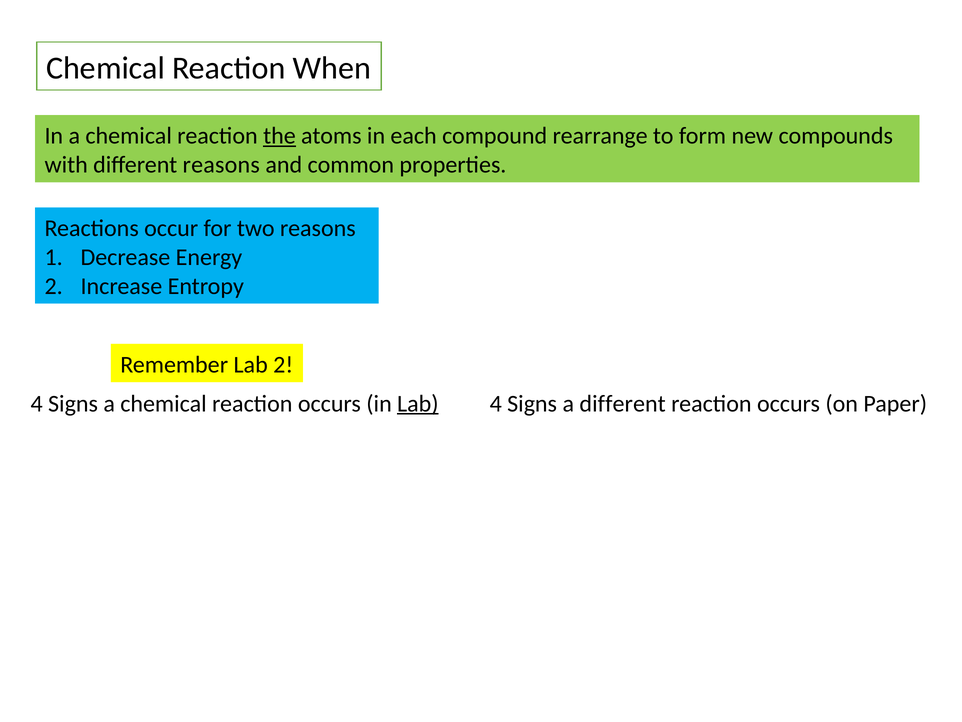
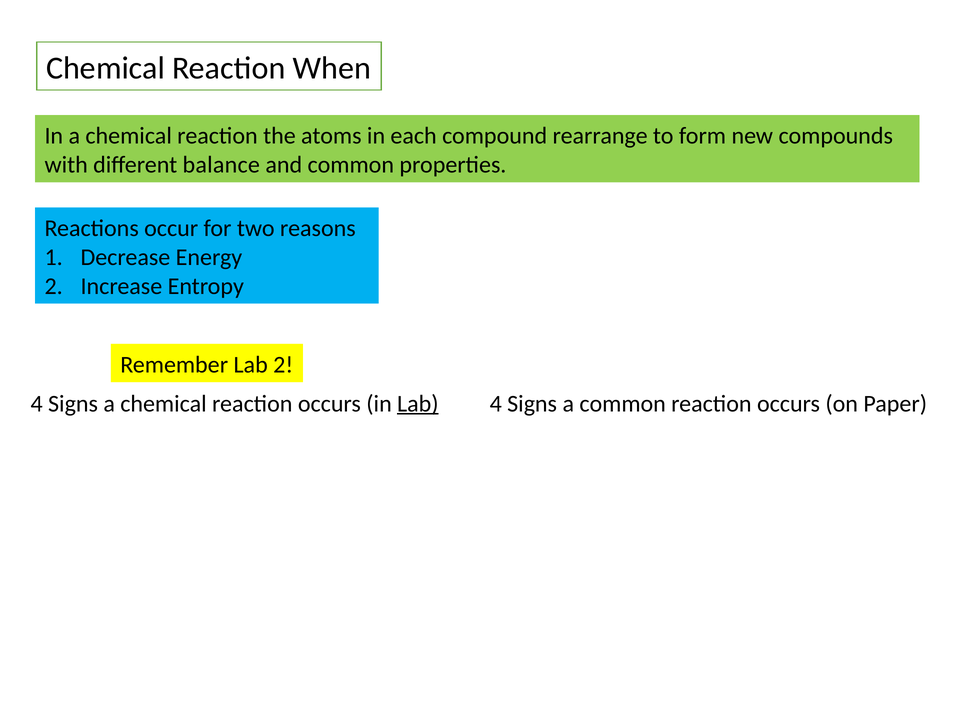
the underline: present -> none
different reasons: reasons -> balance
a different: different -> common
